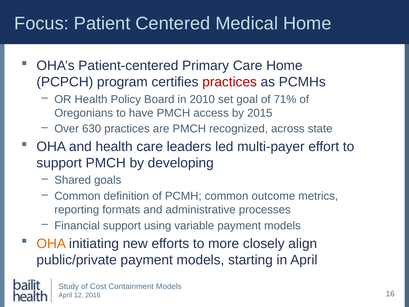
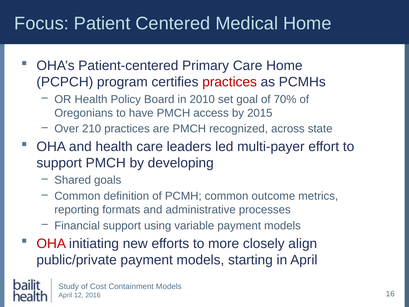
71%: 71% -> 70%
630: 630 -> 210
OHA at (51, 243) colour: orange -> red
